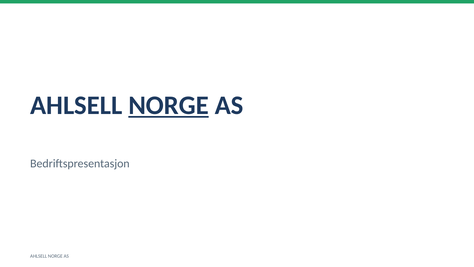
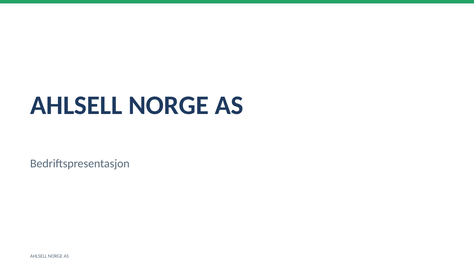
NORGE at (169, 105) underline: present -> none
